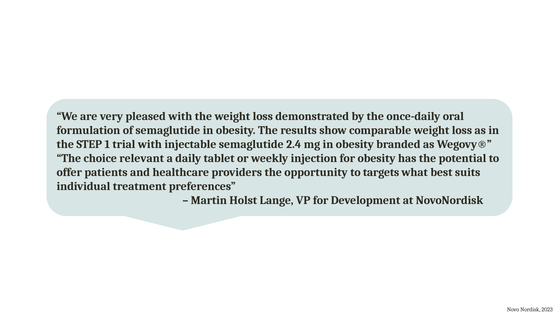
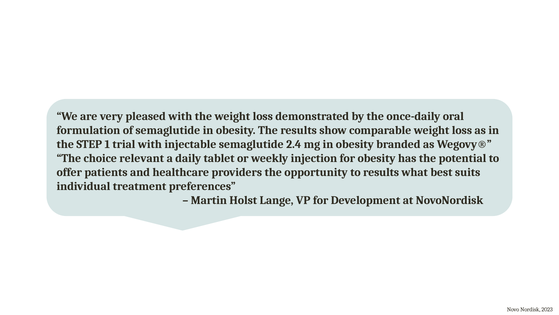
to targets: targets -> results
